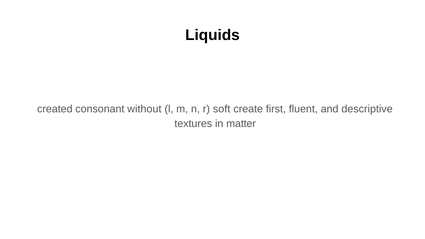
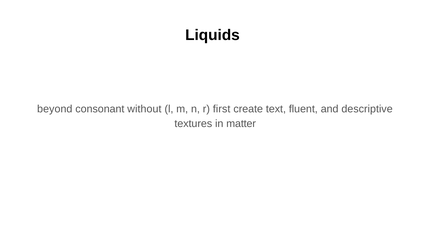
created: created -> beyond
soft: soft -> first
first: first -> text
